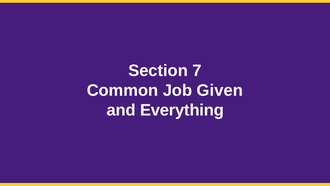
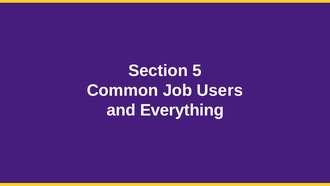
7: 7 -> 5
Given: Given -> Users
